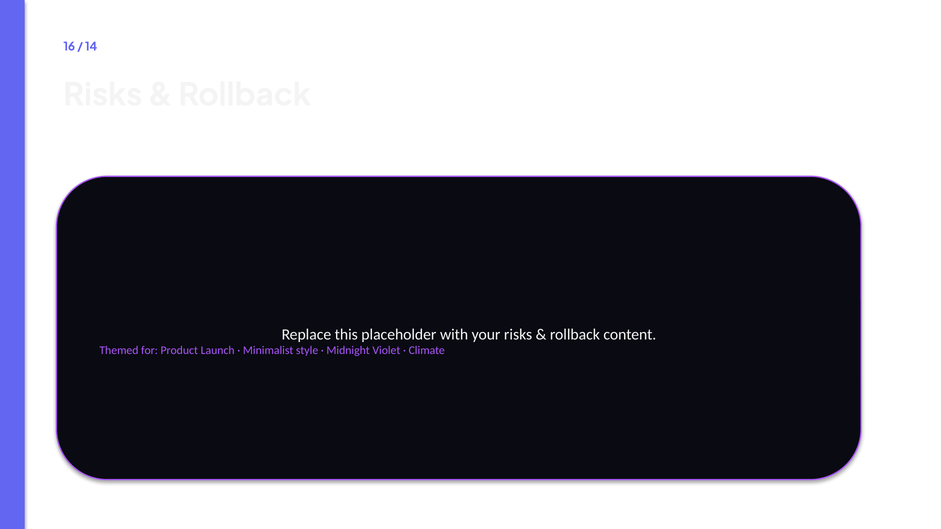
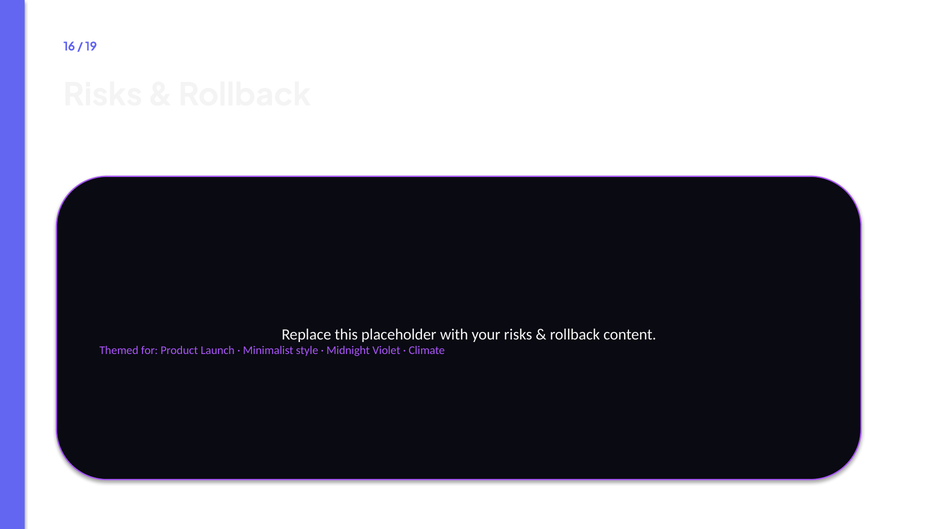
14: 14 -> 19
